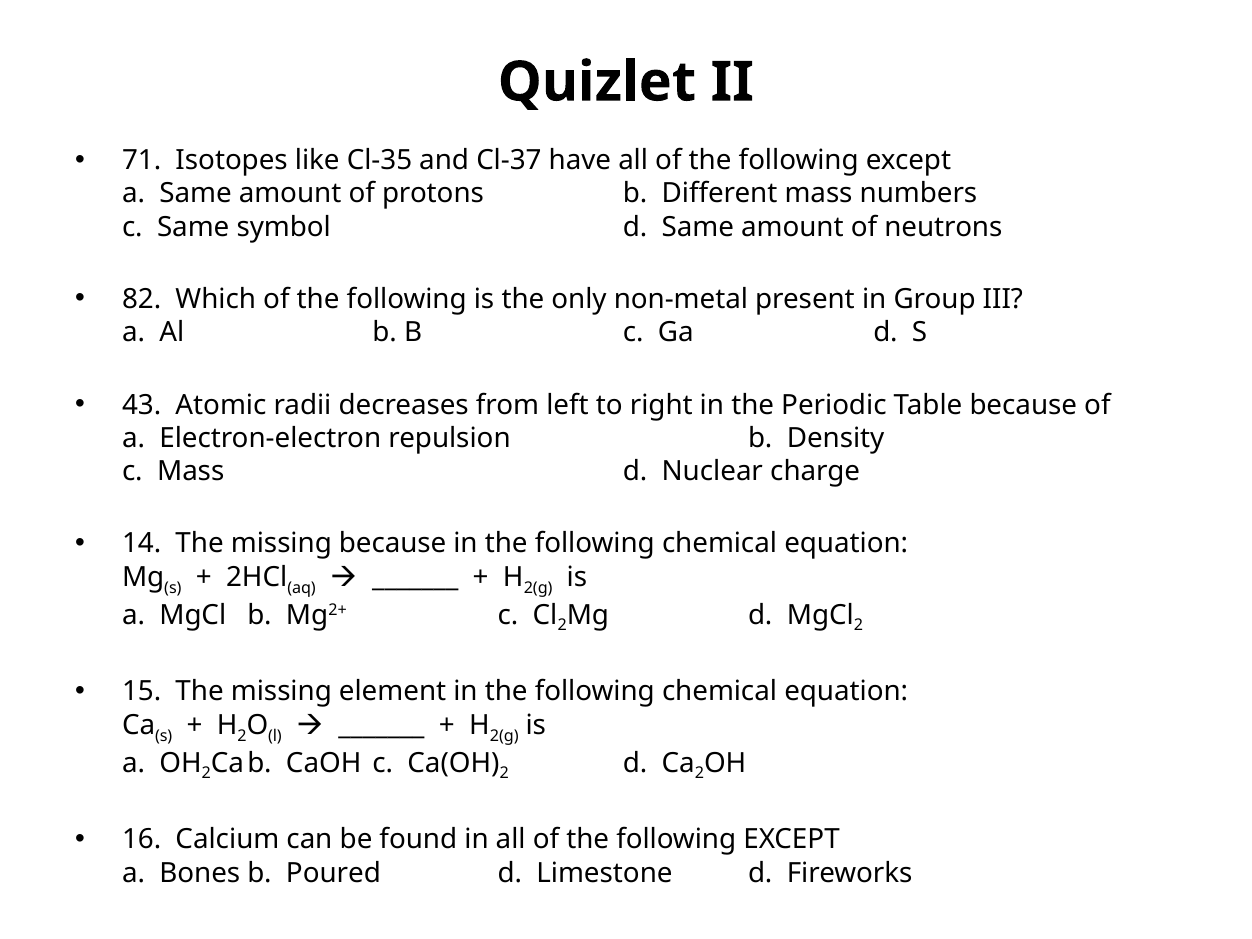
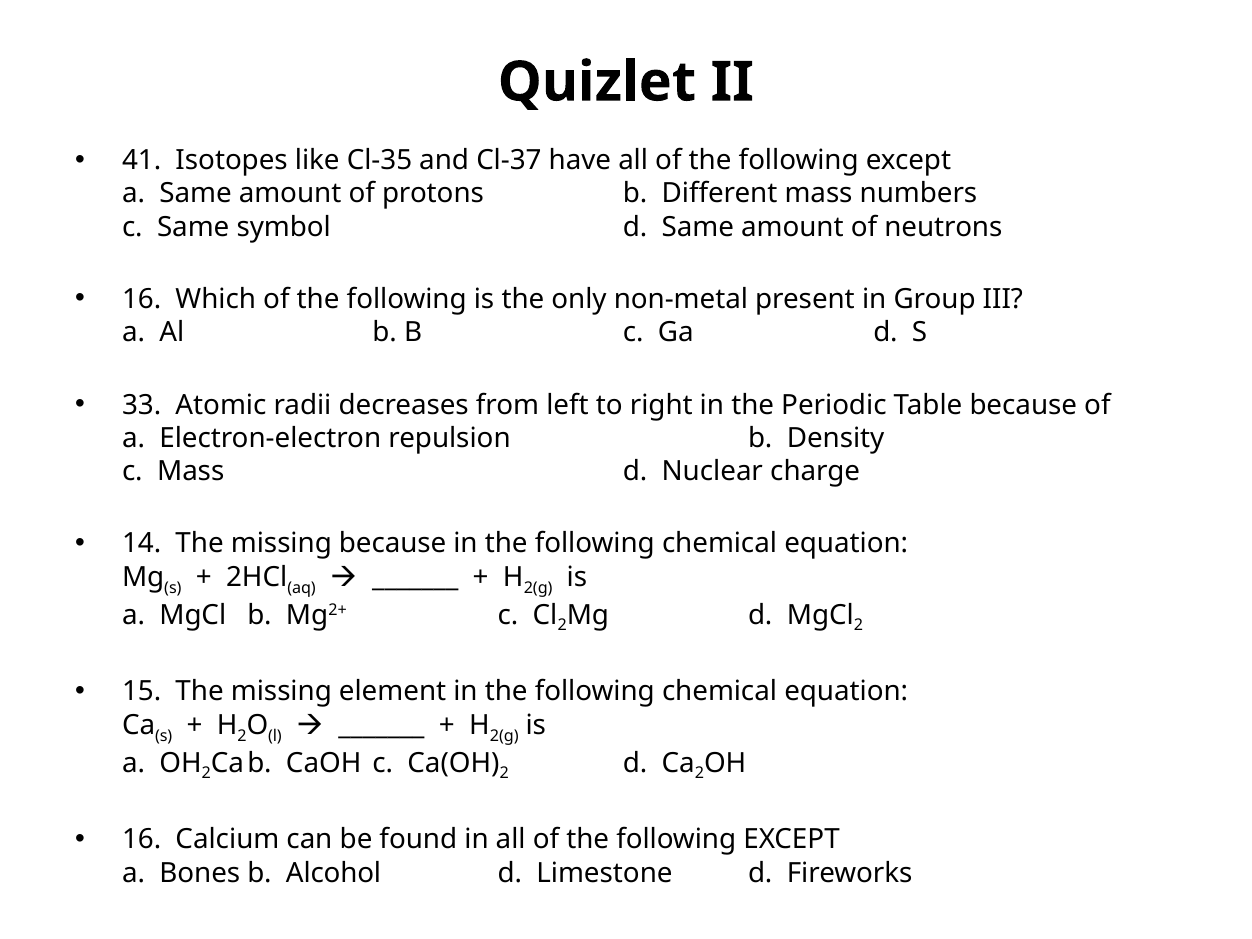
71: 71 -> 41
82 at (142, 299): 82 -> 16
43: 43 -> 33
Poured: Poured -> Alcohol
